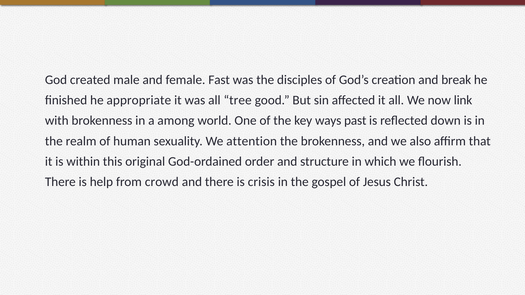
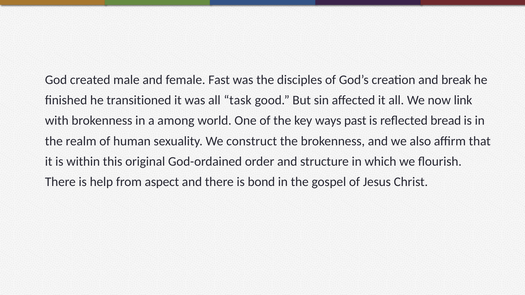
appropriate: appropriate -> transitioned
tree: tree -> task
down: down -> bread
attention: attention -> construct
crowd: crowd -> aspect
crisis: crisis -> bond
